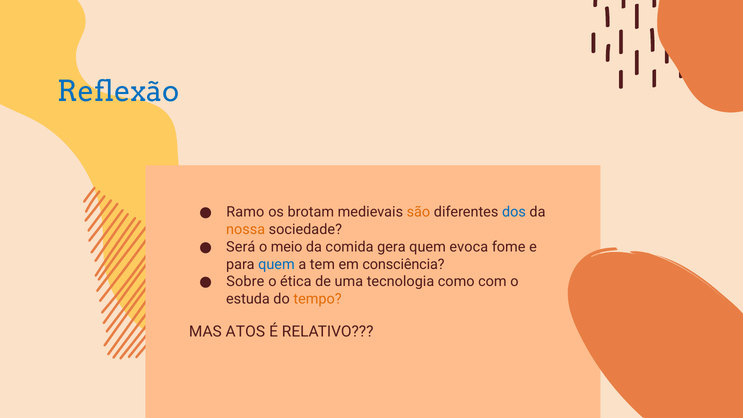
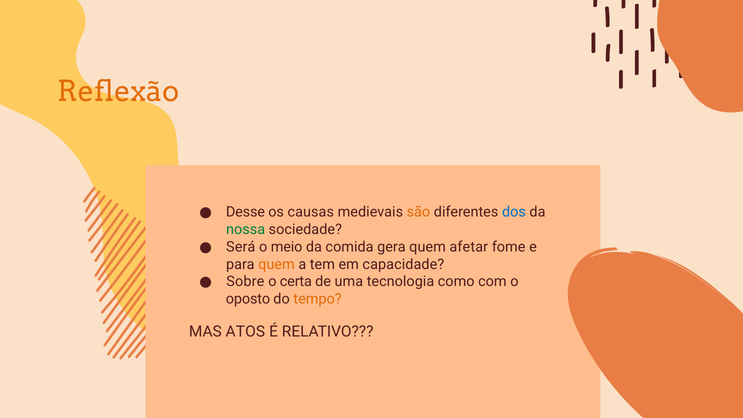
Reflexão colour: blue -> orange
Ramo: Ramo -> Desse
brotam: brotam -> causas
nossa colour: orange -> green
evoca: evoca -> afetar
quem at (276, 264) colour: blue -> orange
consciência: consciência -> capacidade
ética: ética -> certa
estuda: estuda -> oposto
